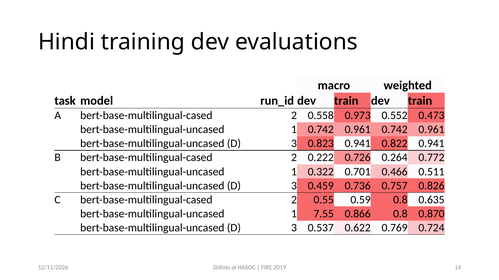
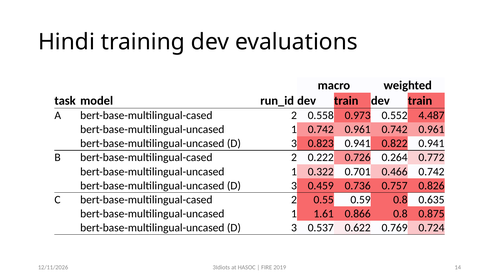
0.473: 0.473 -> 4.487
0.466 0.511: 0.511 -> 0.742
7.55: 7.55 -> 1.61
0.870: 0.870 -> 0.875
